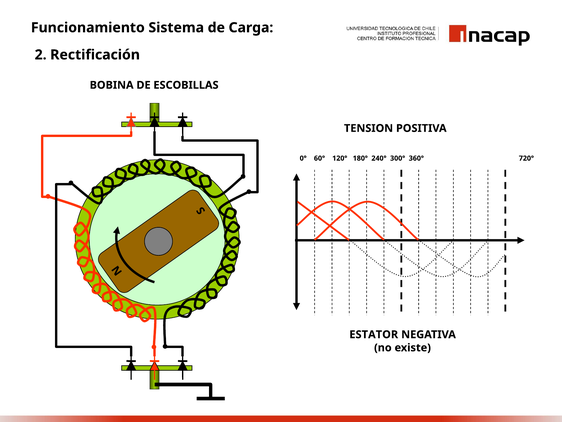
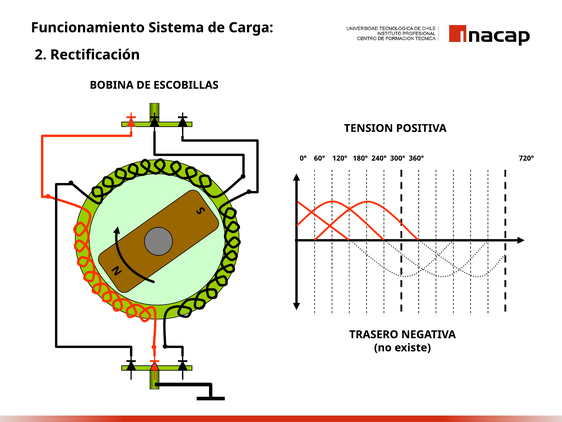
ESTATOR: ESTATOR -> TRASERO
